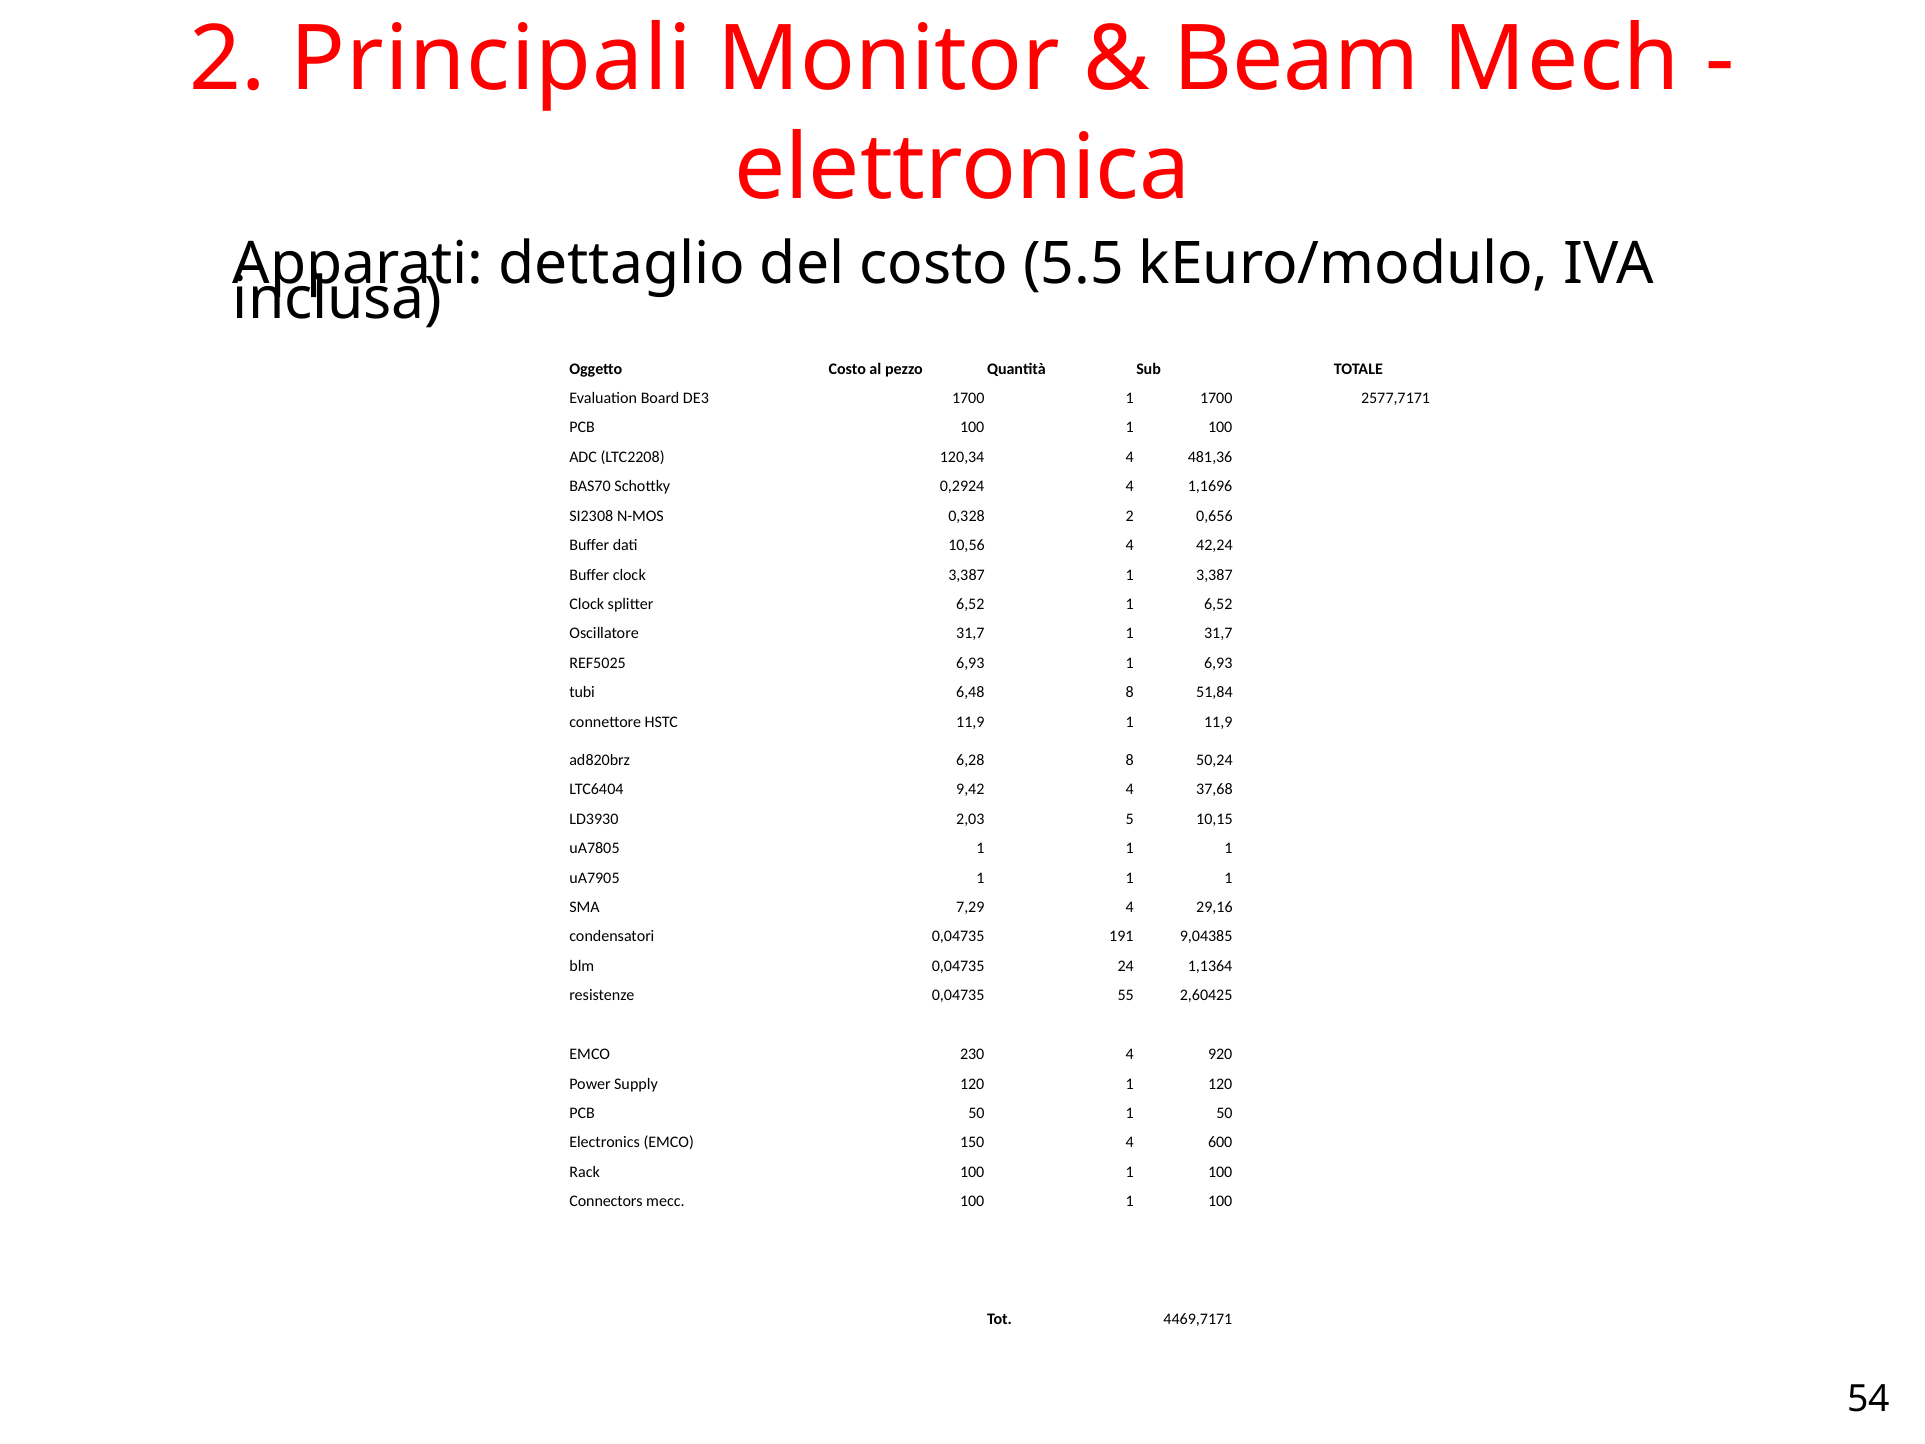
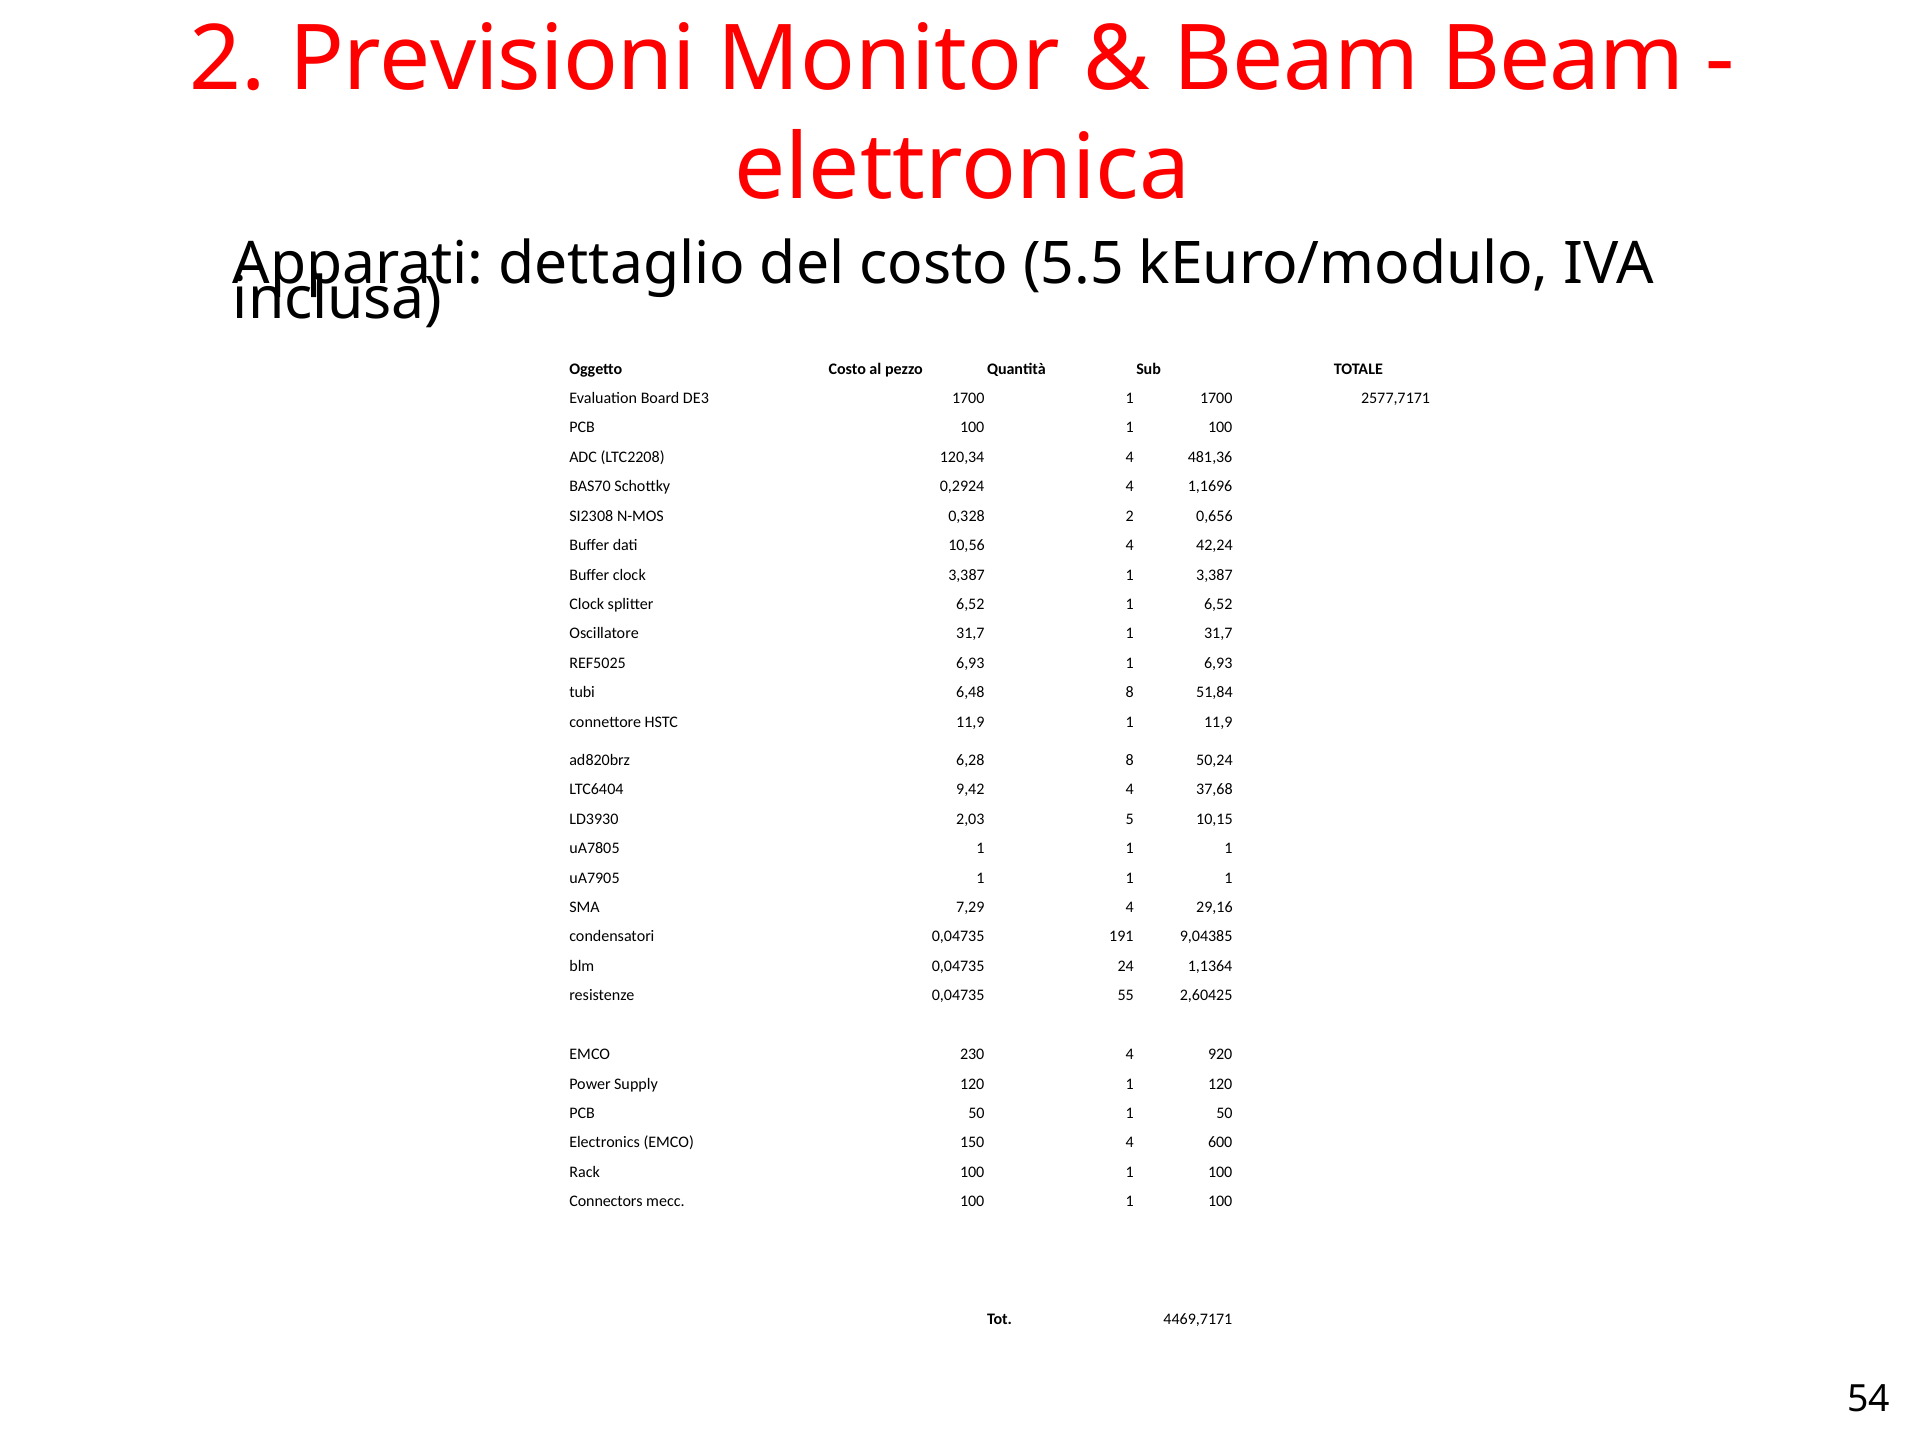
Principali: Principali -> Previsioni
Beam Mech: Mech -> Beam
